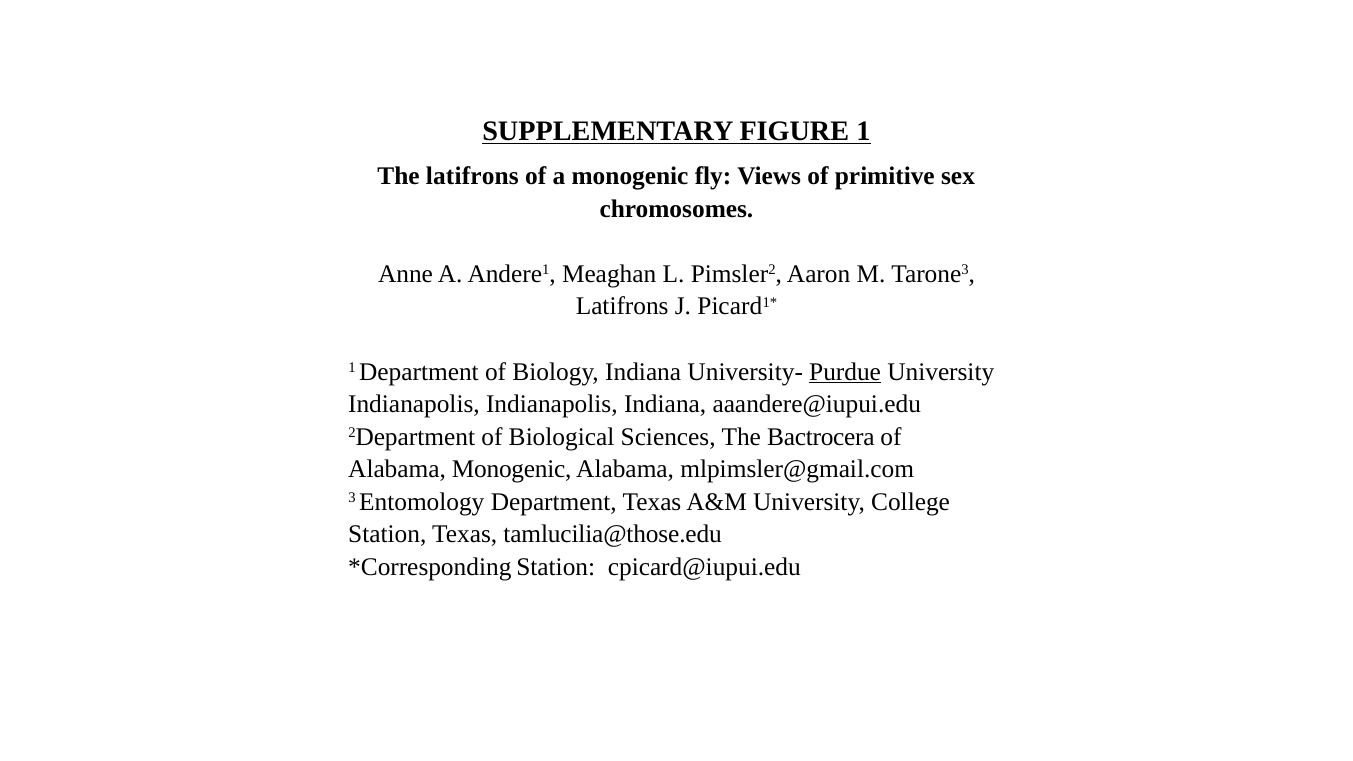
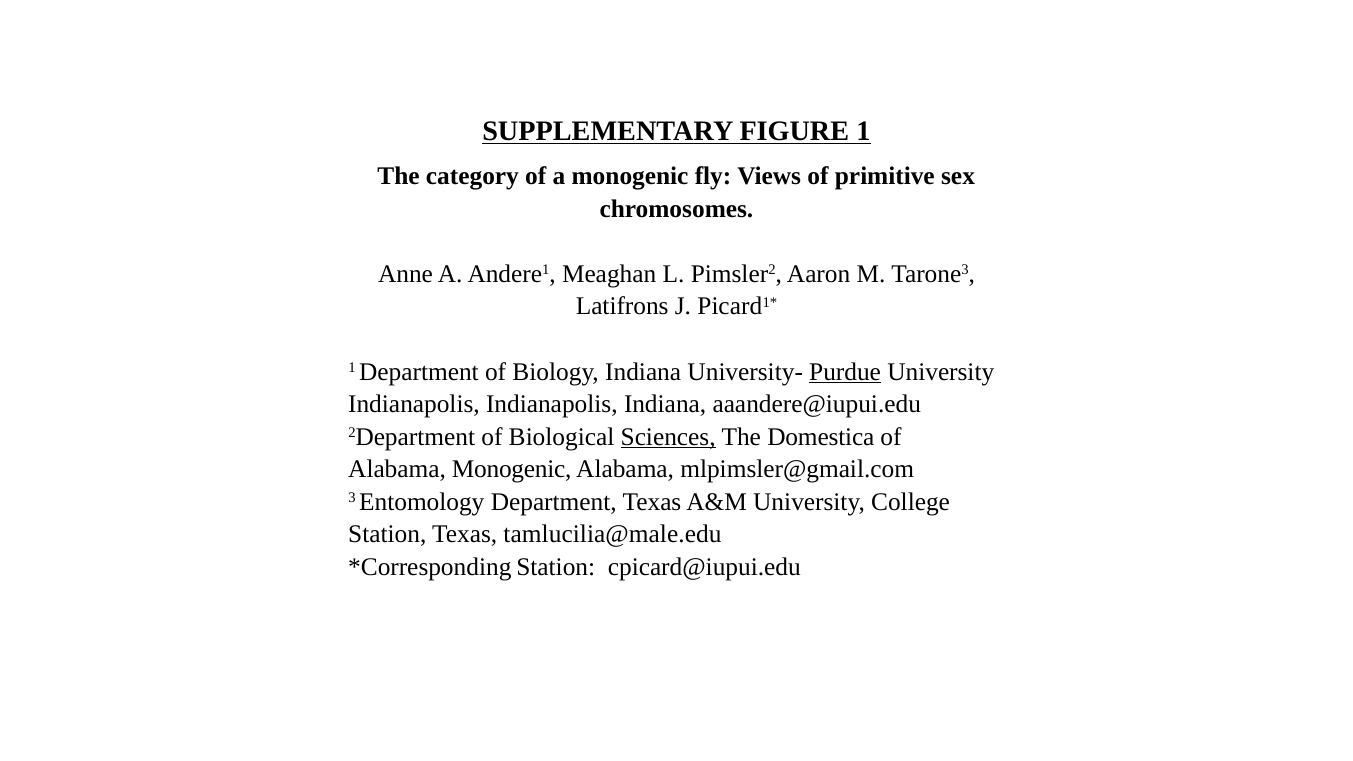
The latifrons: latifrons -> category
Sciences underline: none -> present
Bactrocera: Bactrocera -> Domestica
tamlucilia@those.edu: tamlucilia@those.edu -> tamlucilia@male.edu
